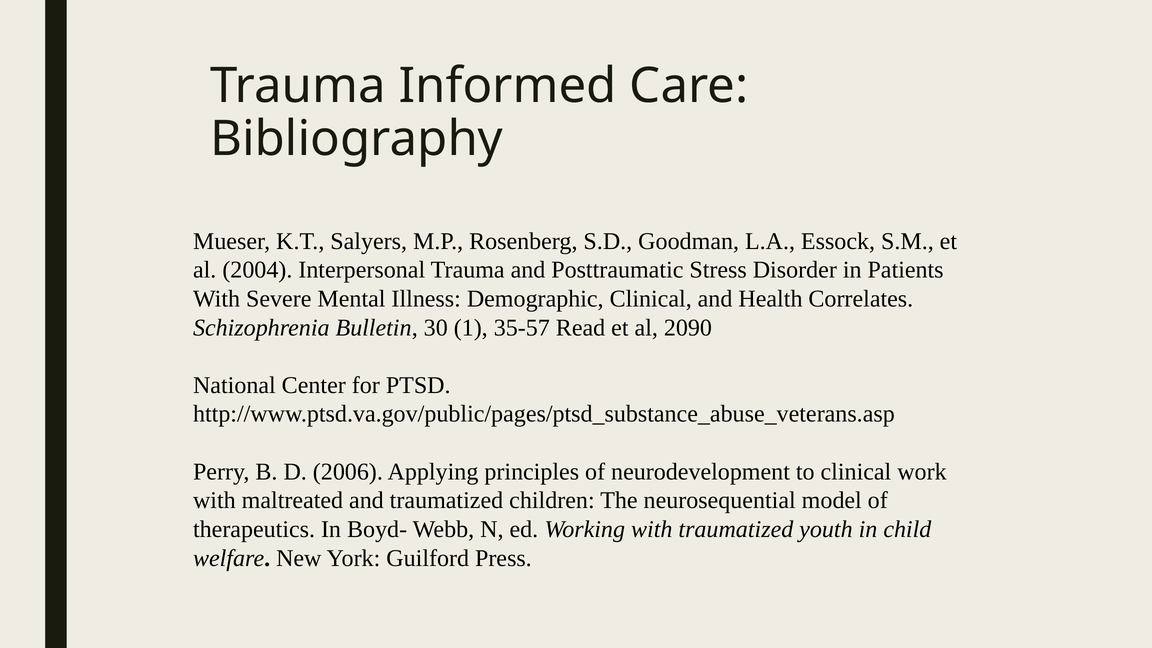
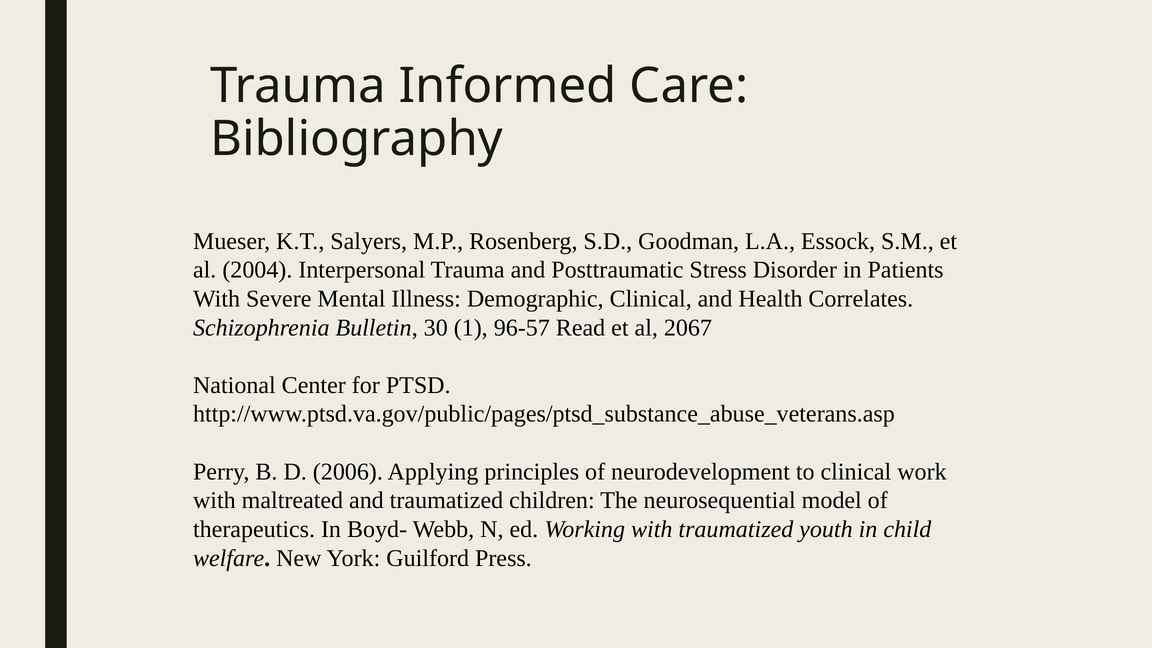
35-57: 35-57 -> 96-57
2090: 2090 -> 2067
